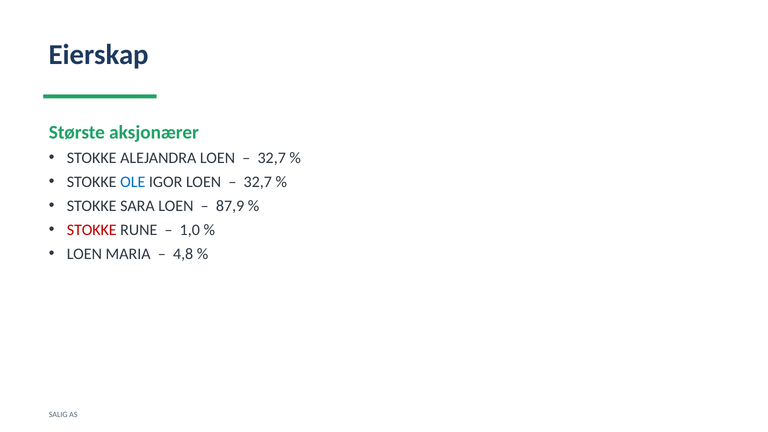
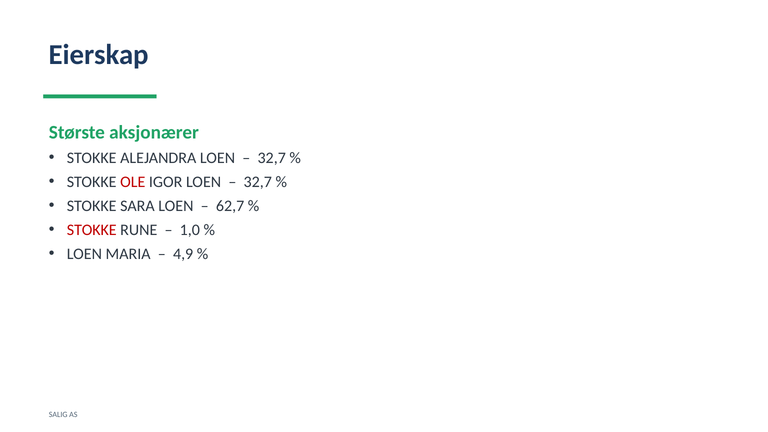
OLE colour: blue -> red
87,9: 87,9 -> 62,7
4,8: 4,8 -> 4,9
